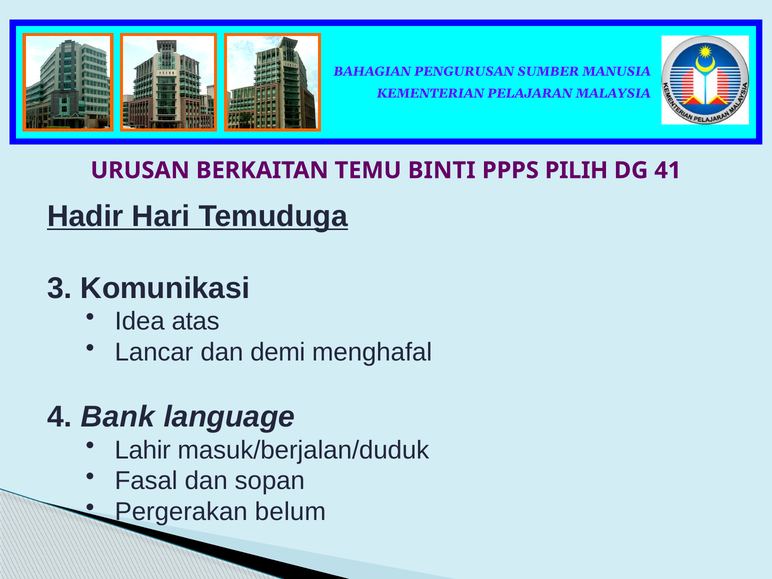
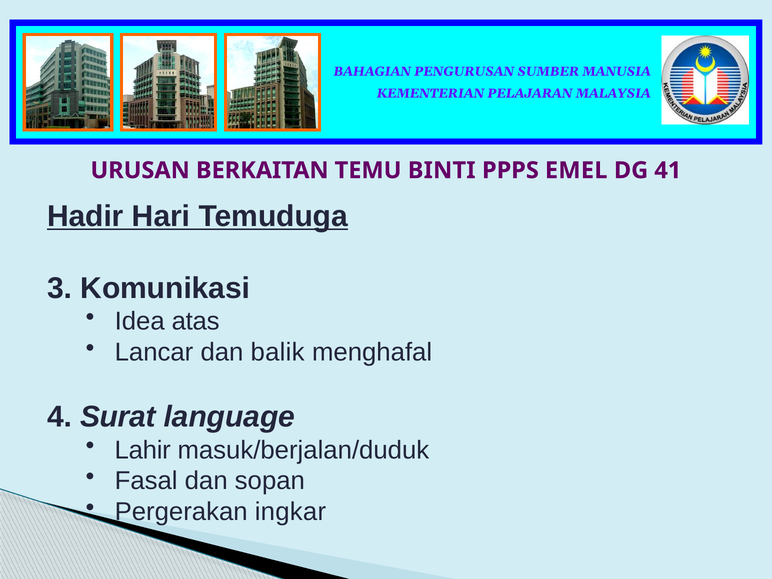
PILIH: PILIH -> EMEL
demi: demi -> balik
Bank: Bank -> Surat
belum: belum -> ingkar
